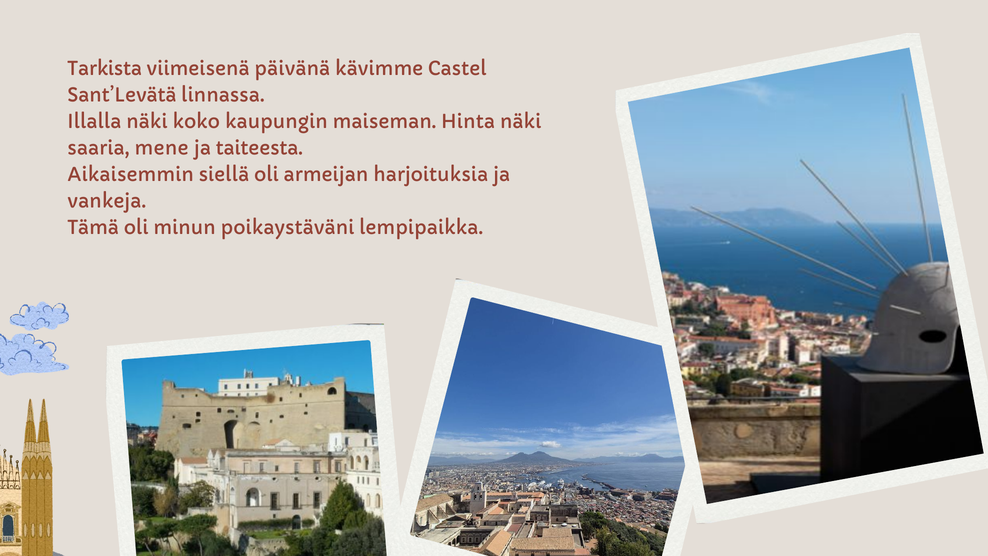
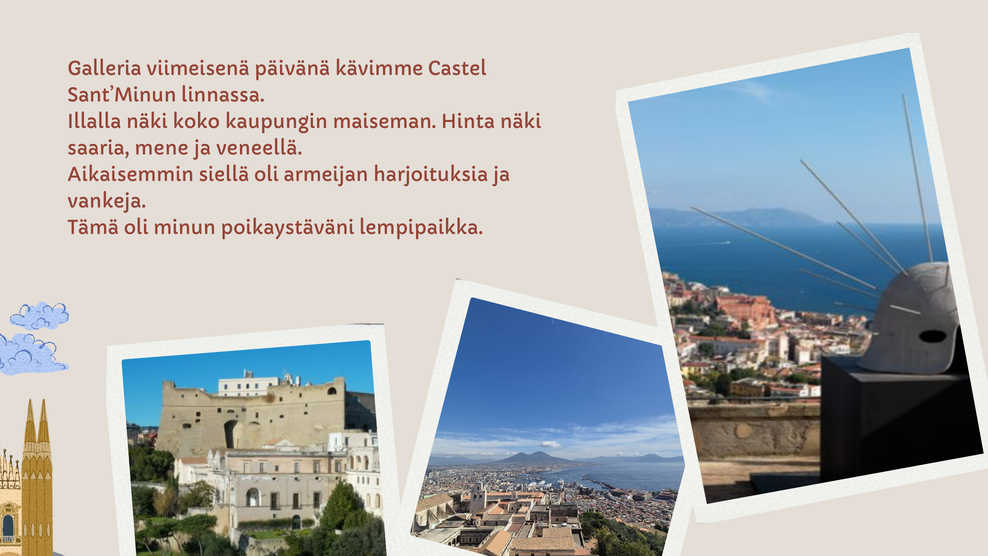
Tarkista: Tarkista -> Galleria
Sant’Levätä: Sant’Levätä -> Sant’Minun
taiteesta: taiteesta -> veneellä
